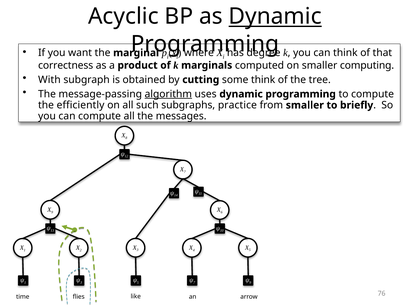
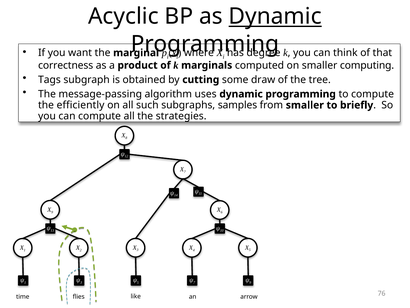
With: With -> Tags
some think: think -> draw
algorithm underline: present -> none
practice: practice -> samples
messages: messages -> strategies
